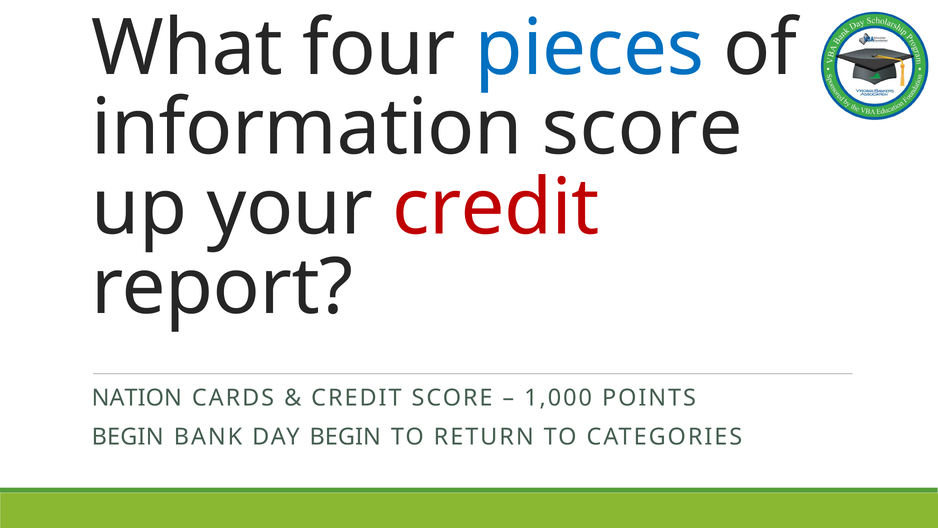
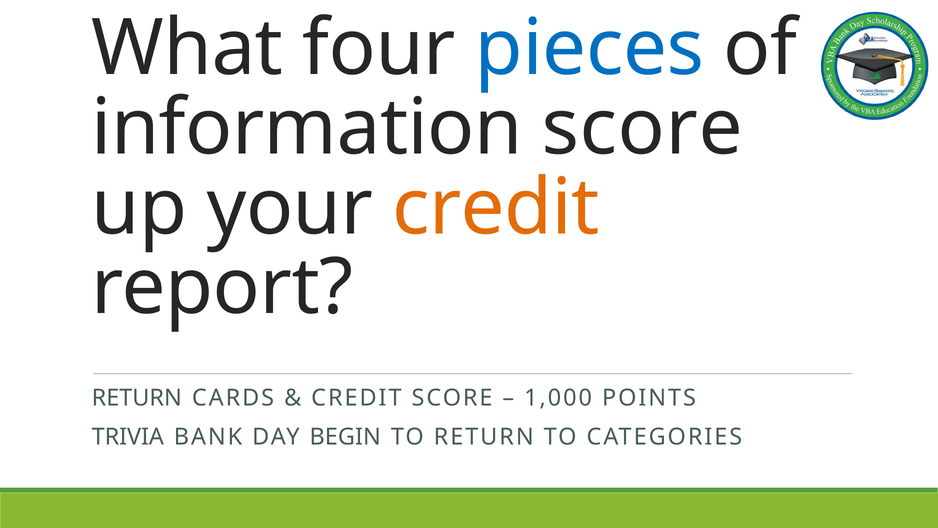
credit at (496, 208) colour: red -> orange
NATION at (137, 398): NATION -> RETURN
BEGIN at (128, 437): BEGIN -> TRIVIA
